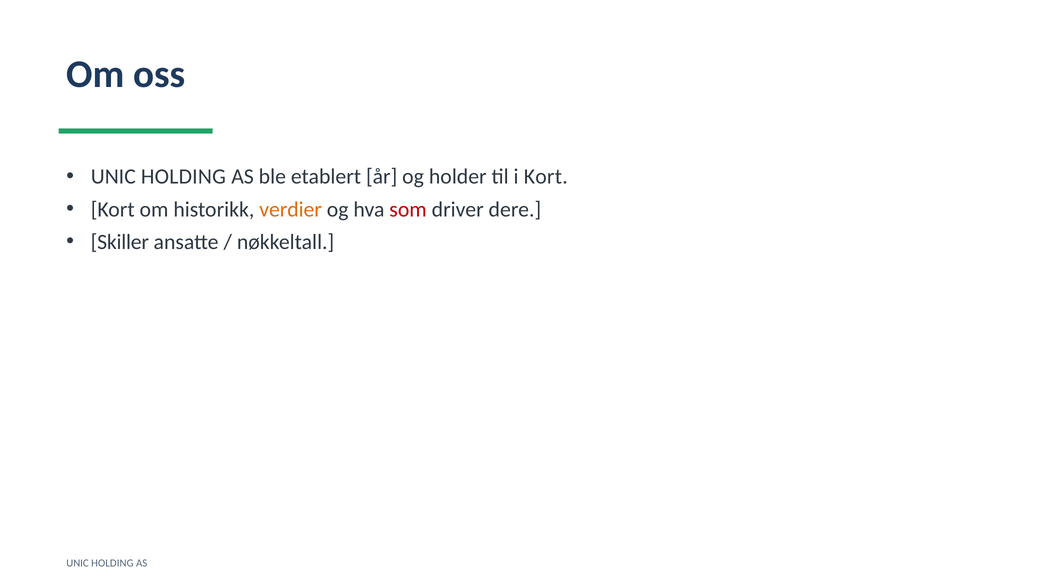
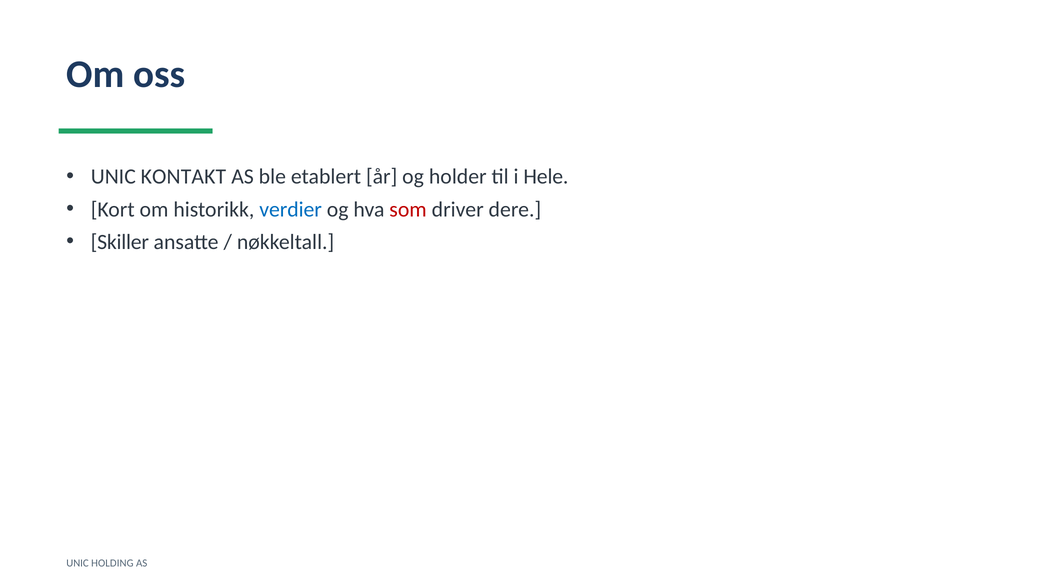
HOLDING at (183, 177): HOLDING -> KONTAKT
i Kort: Kort -> Hele
verdier colour: orange -> blue
